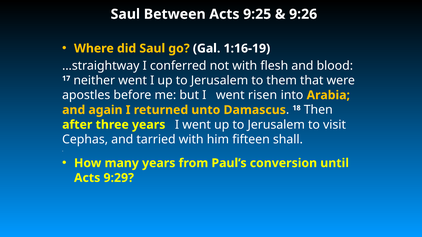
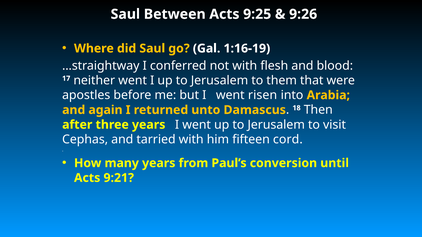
shall: shall -> cord
9:29: 9:29 -> 9:21
